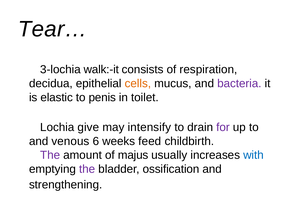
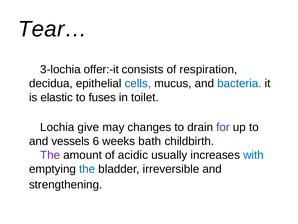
walk:-it: walk:-it -> offer:-it
cells colour: orange -> blue
bacteria colour: purple -> blue
penis: penis -> fuses
intensify: intensify -> changes
venous: venous -> vessels
feed: feed -> bath
majus: majus -> acidic
the at (87, 169) colour: purple -> blue
ossification: ossification -> irreversible
